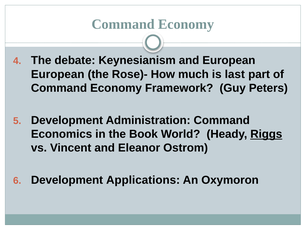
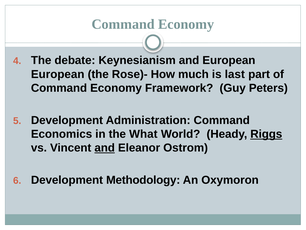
Book: Book -> What
and at (105, 148) underline: none -> present
Applications: Applications -> Methodology
